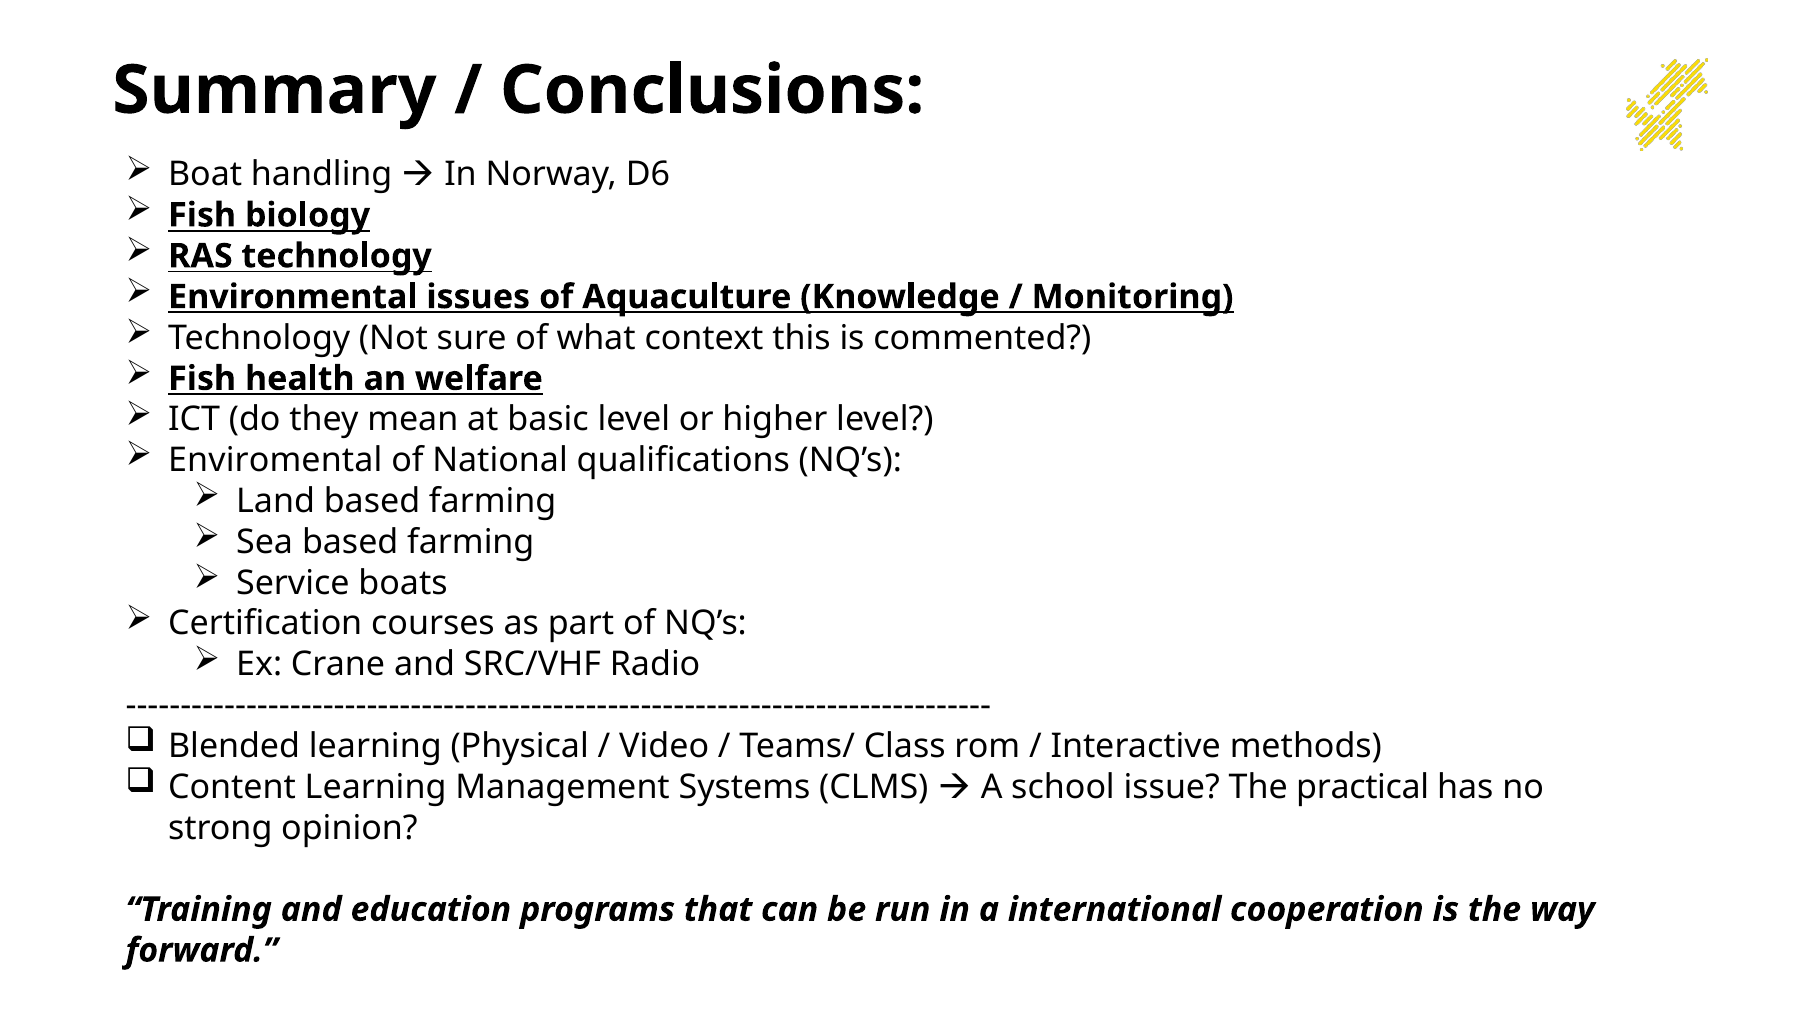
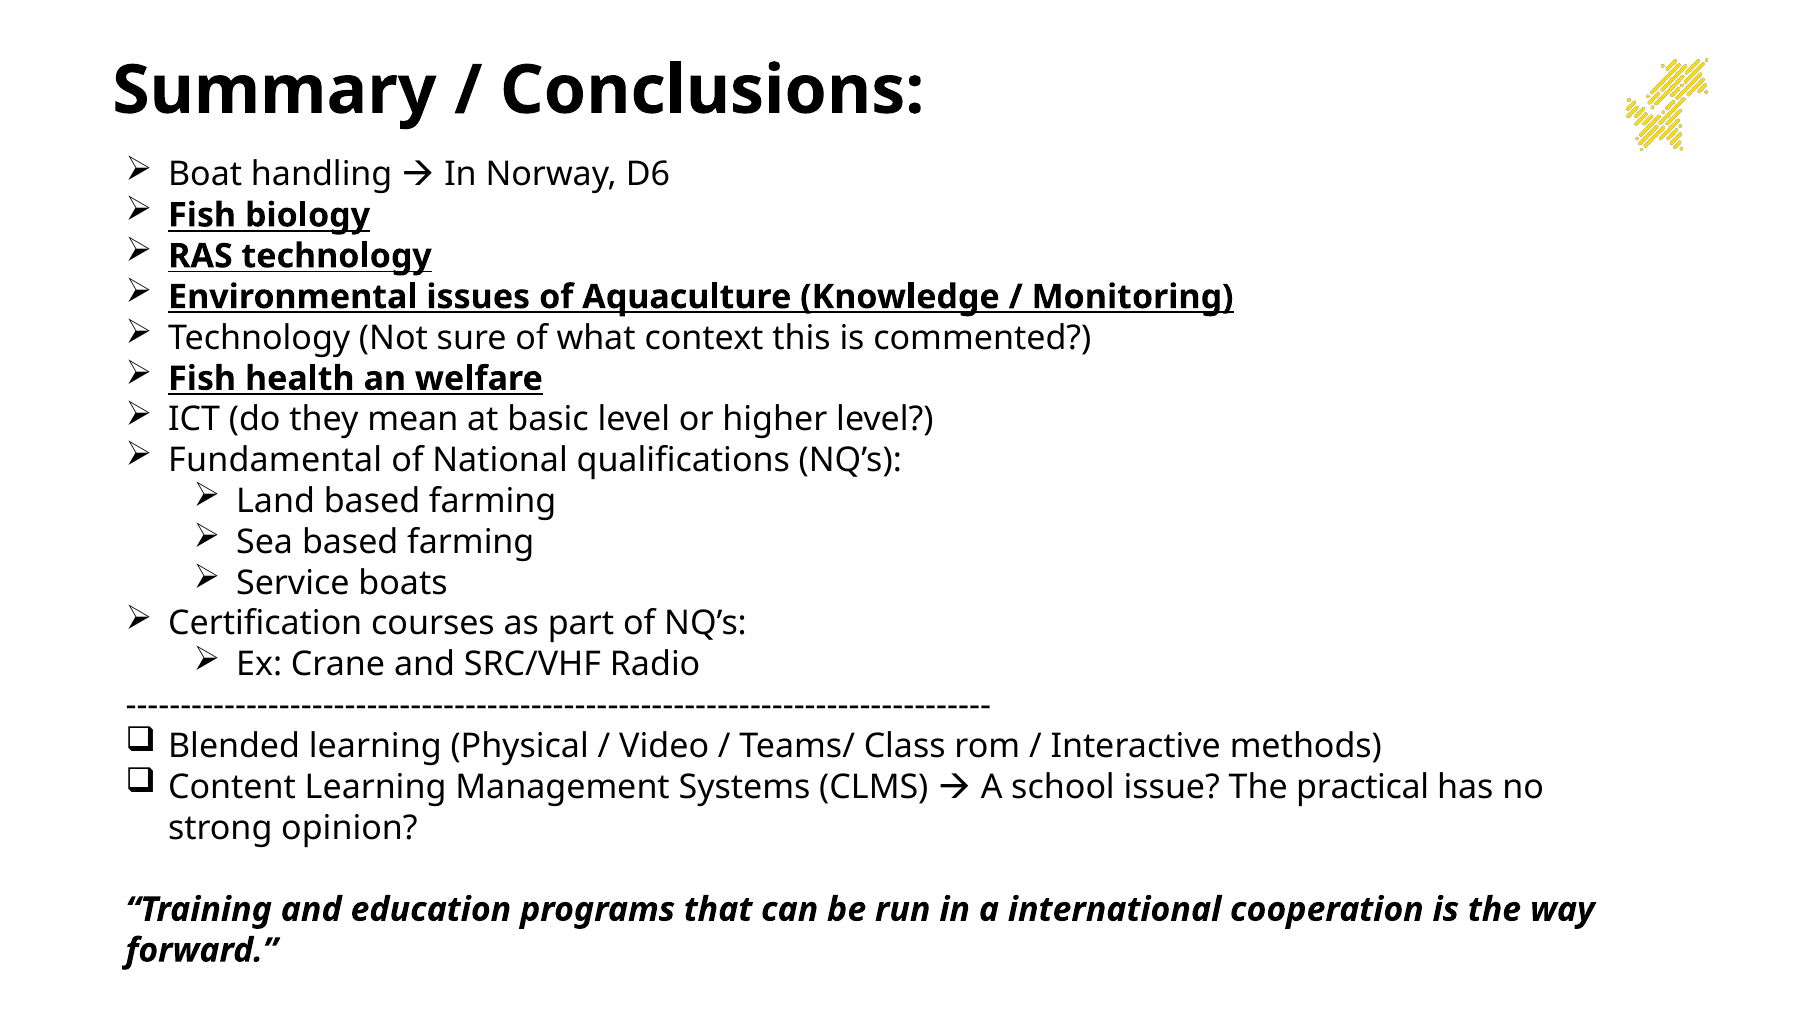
Enviromental: Enviromental -> Fundamental
